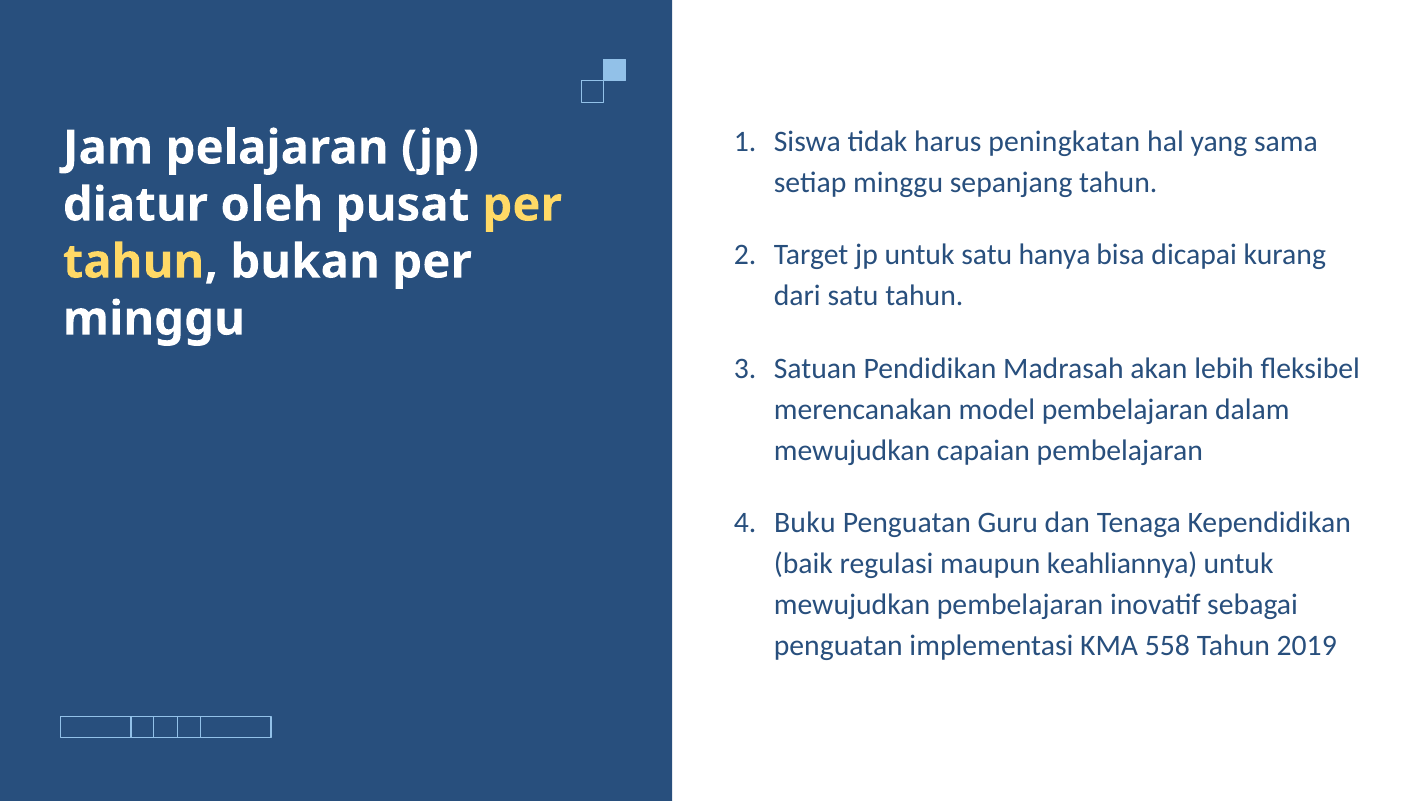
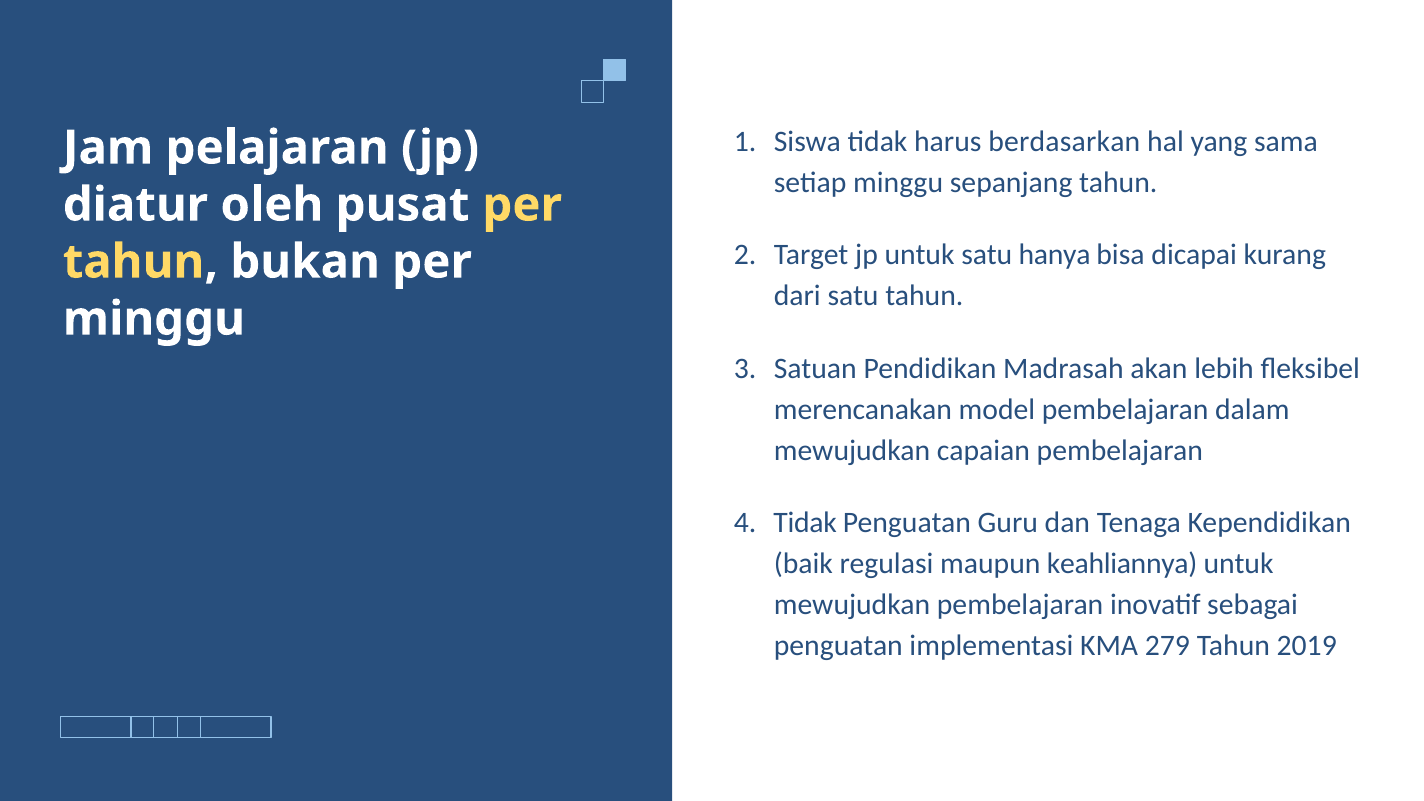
peningkatan: peningkatan -> berdasarkan
Buku at (805, 523): Buku -> Tidak
558: 558 -> 279
